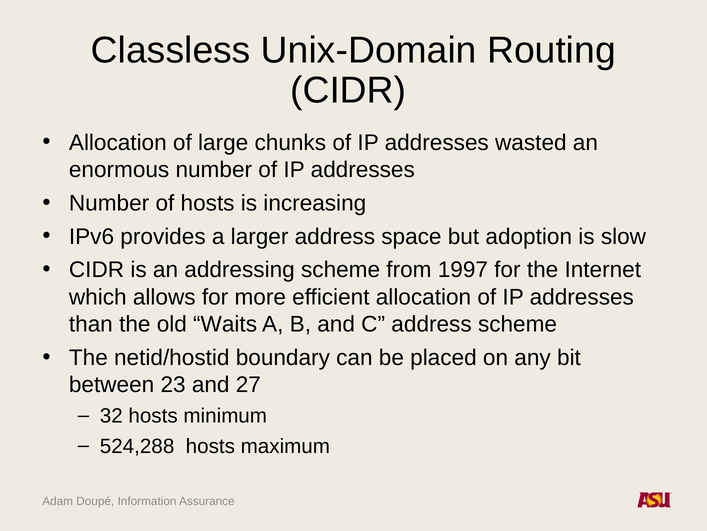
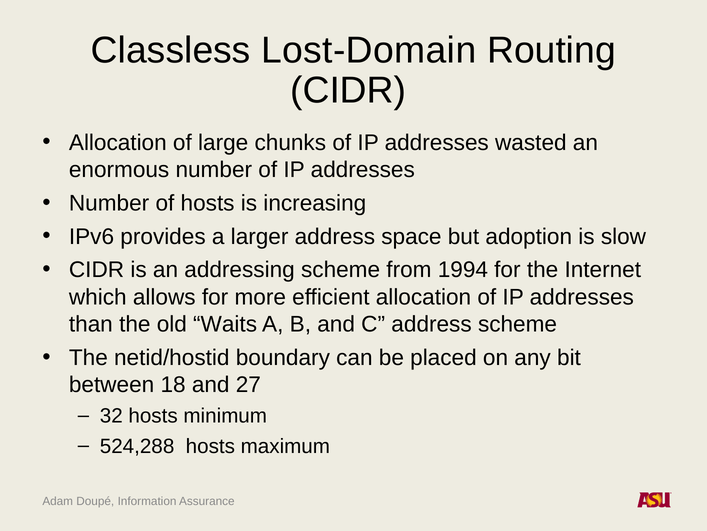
Unix-Domain: Unix-Domain -> Lost-Domain
1997: 1997 -> 1994
23: 23 -> 18
